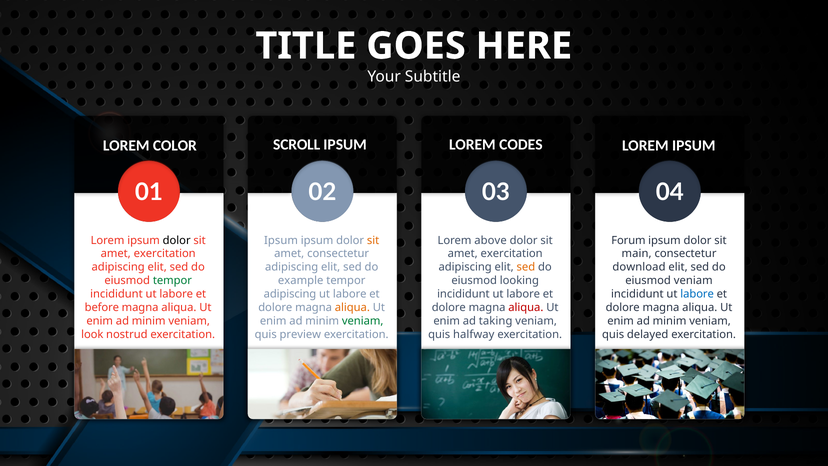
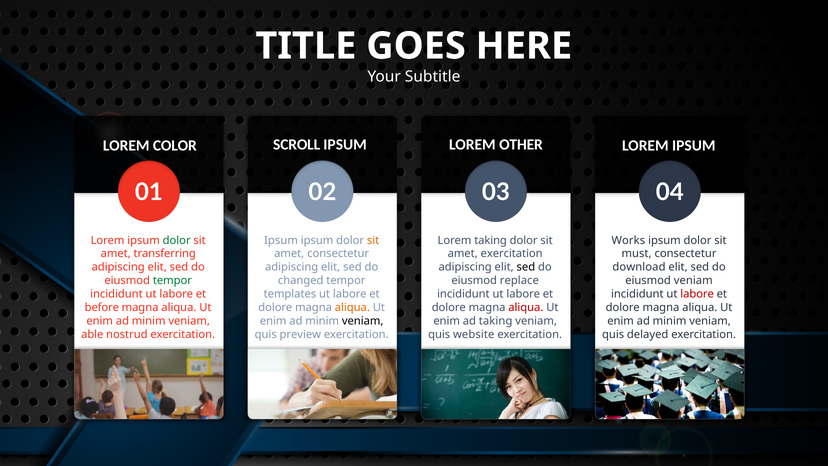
CODES: CODES -> OTHER
dolor at (177, 240) colour: black -> green
Lorem above: above -> taking
Forum: Forum -> Works
exercitation at (165, 254): exercitation -> transferring
main: main -> must
sed at (526, 267) colour: orange -> black
example: example -> changed
looking: looking -> replace
adipiscing at (290, 294): adipiscing -> templates
labore at (697, 294) colour: blue -> red
veniam at (363, 321) colour: green -> black
look: look -> able
halfway: halfway -> website
